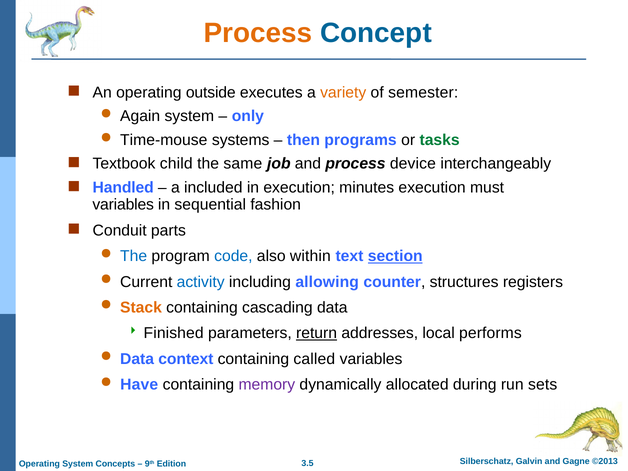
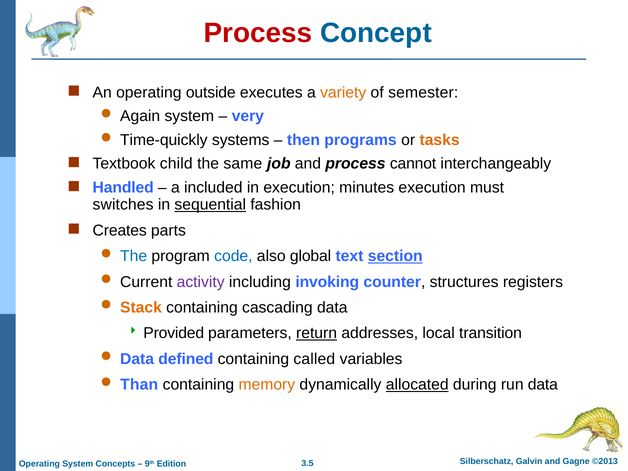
Process at (258, 33) colour: orange -> red
only: only -> very
Time-mouse: Time-mouse -> Time-quickly
tasks colour: green -> orange
device: device -> cannot
variables at (123, 205): variables -> switches
sequential underline: none -> present
Conduit: Conduit -> Creates
within: within -> global
activity colour: blue -> purple
allowing: allowing -> invoking
Finished: Finished -> Provided
performs: performs -> transition
context: context -> defined
Have: Have -> Than
memory colour: purple -> orange
allocated underline: none -> present
run sets: sets -> data
